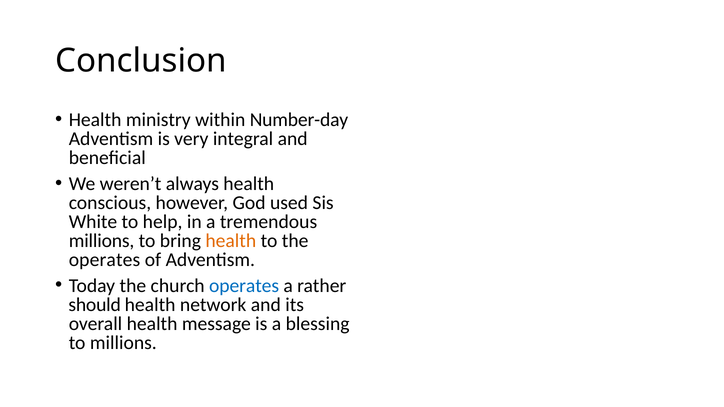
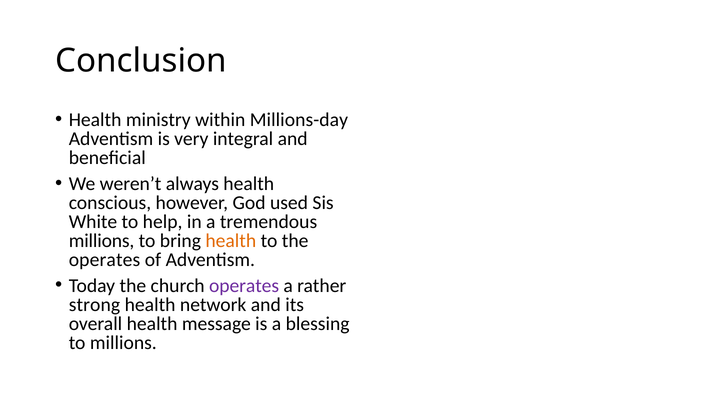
Number-day: Number-day -> Millions-day
operates at (244, 286) colour: blue -> purple
should: should -> strong
